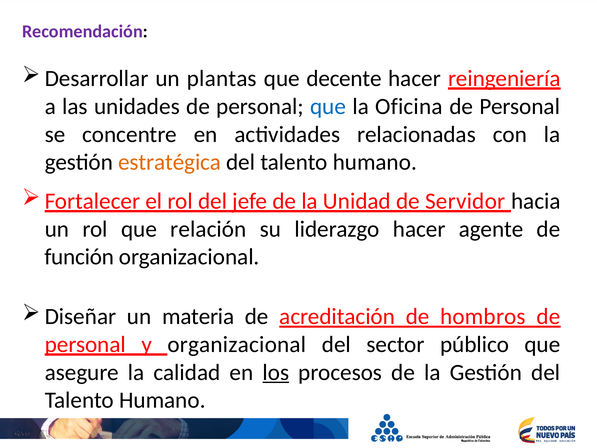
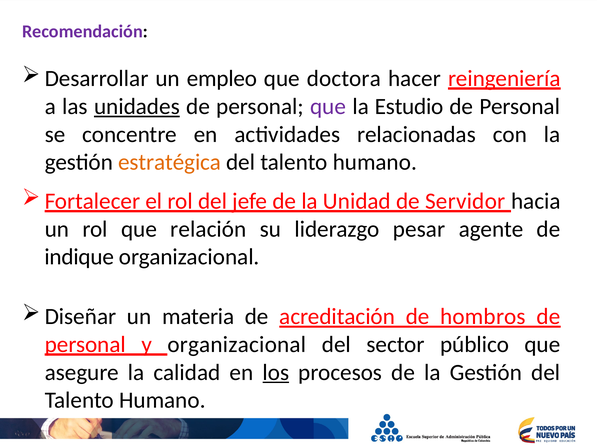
plantas: plantas -> empleo
decente: decente -> doctora
unidades underline: none -> present
que at (328, 106) colour: blue -> purple
Oficina: Oficina -> Estudio
liderazgo hacer: hacer -> pesar
función: función -> indique
